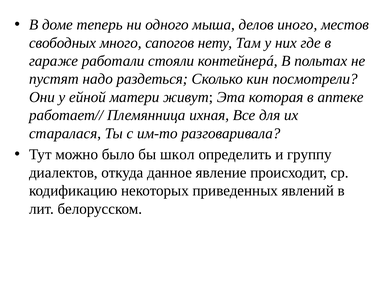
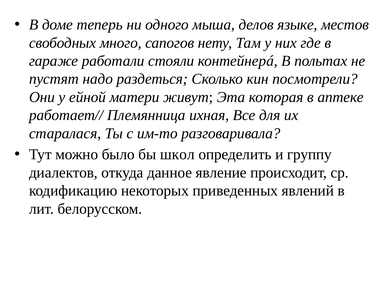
иного: иного -> языке
